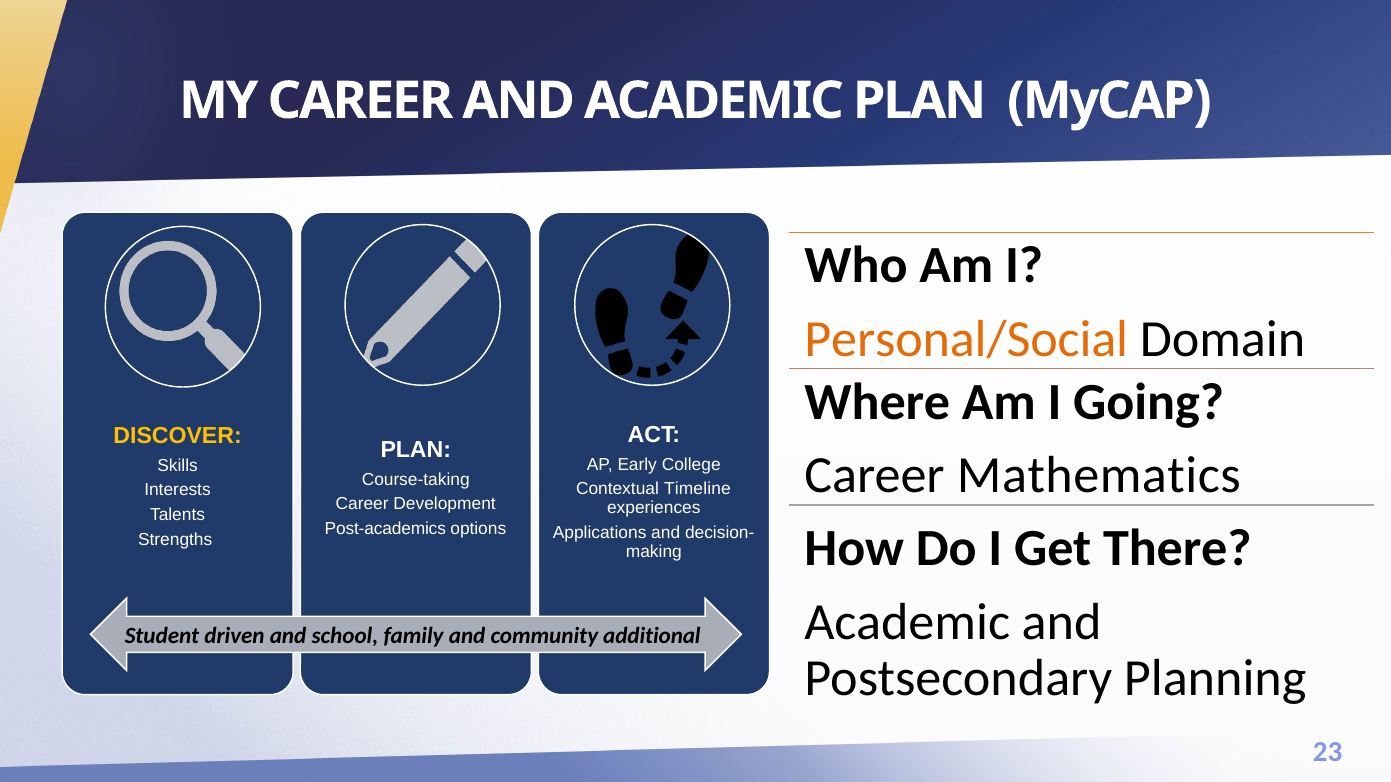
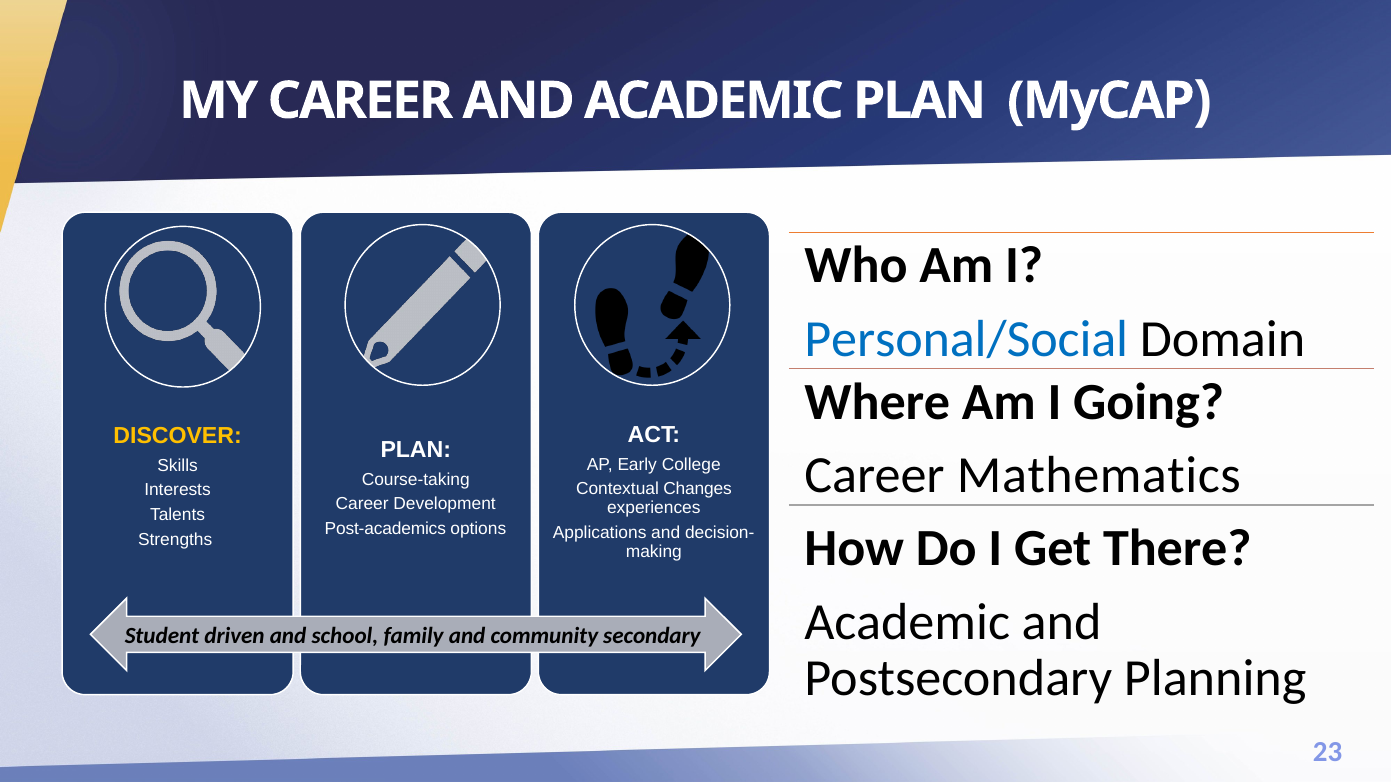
Personal/Social colour: orange -> blue
Timeline: Timeline -> Changes
additional: additional -> secondary
